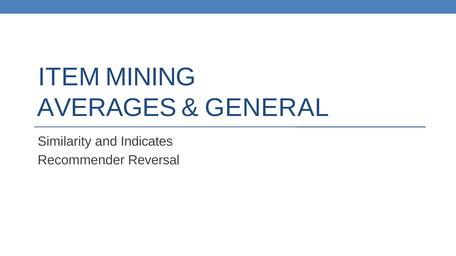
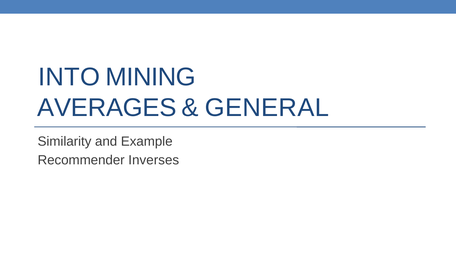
ITEM: ITEM -> INTO
Indicates: Indicates -> Example
Reversal: Reversal -> Inverses
